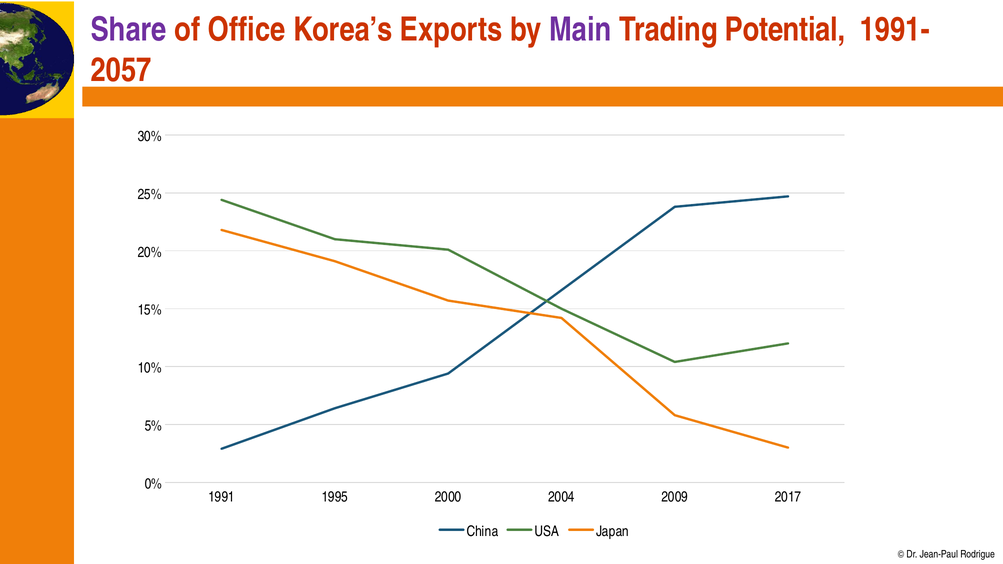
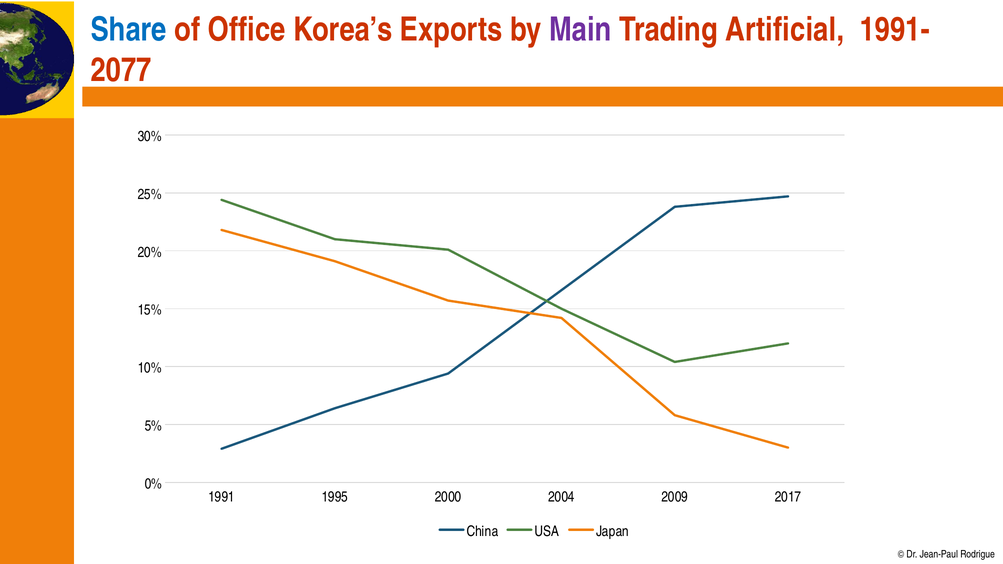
Share colour: purple -> blue
Potential: Potential -> Artificial
2057: 2057 -> 2077
